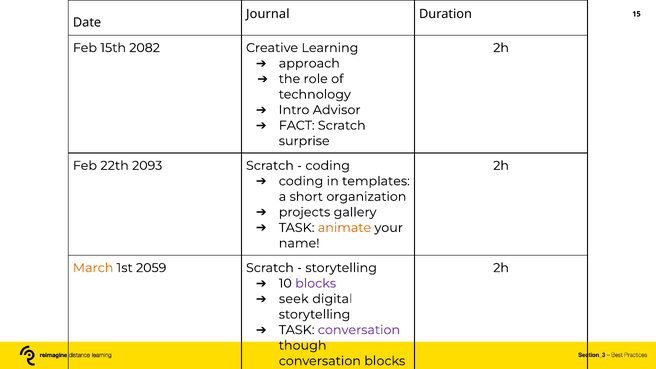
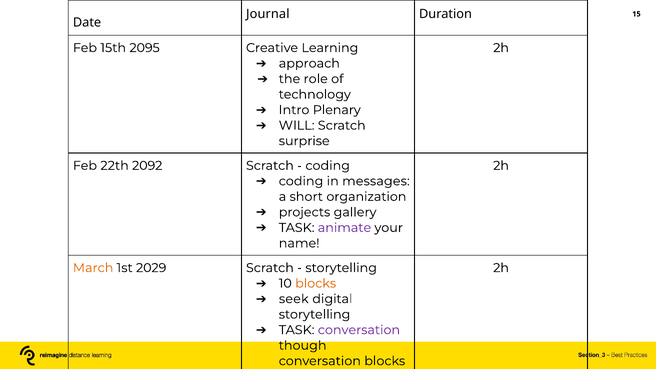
2082: 2082 -> 2095
Advisor: Advisor -> Plenary
FACT: FACT -> WILL
2093: 2093 -> 2092
templates: templates -> messages
animate colour: orange -> purple
2059: 2059 -> 2029
blocks at (316, 283) colour: purple -> orange
